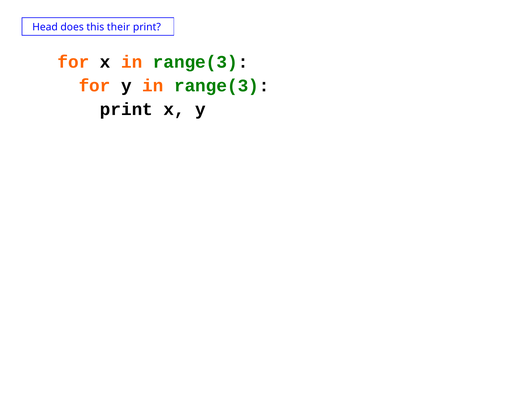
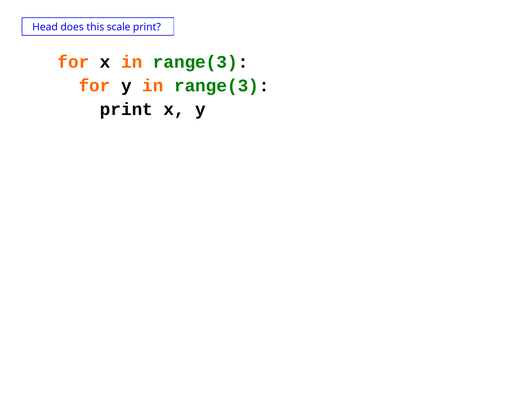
their: their -> scale
